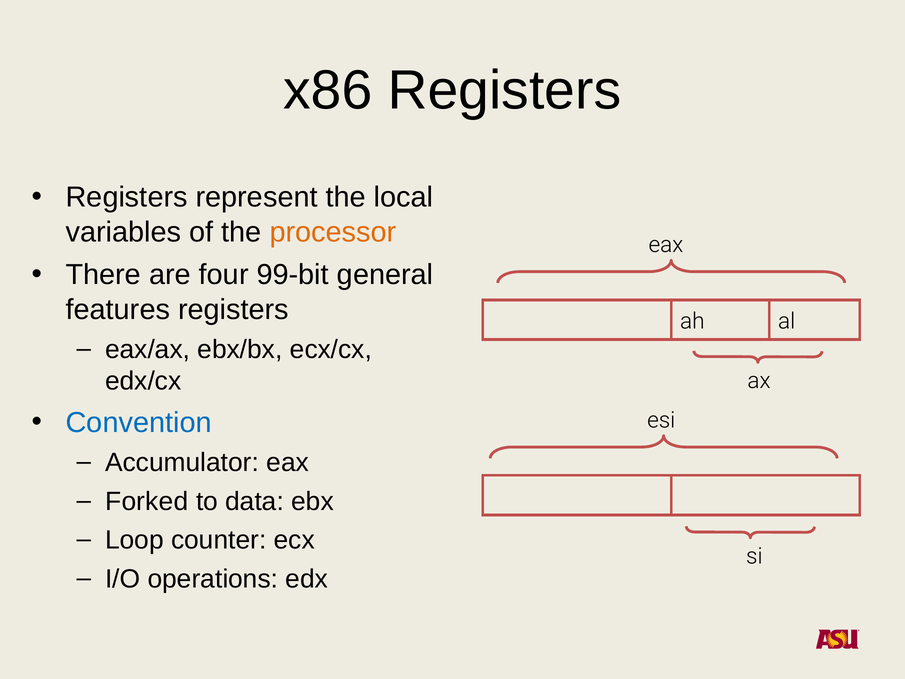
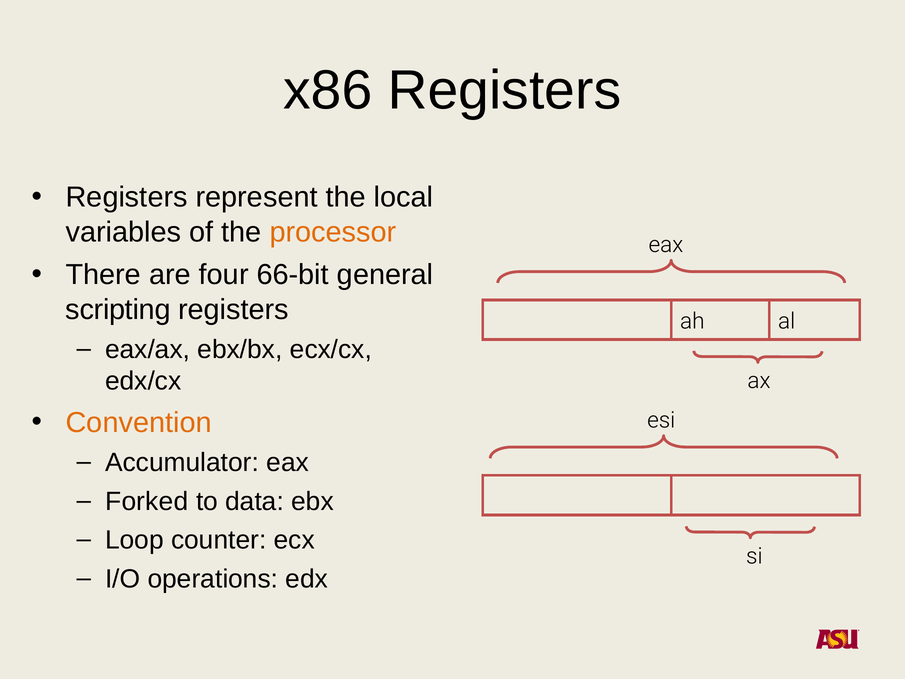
99-bit: 99-bit -> 66-bit
features: features -> scripting
Convention colour: blue -> orange
